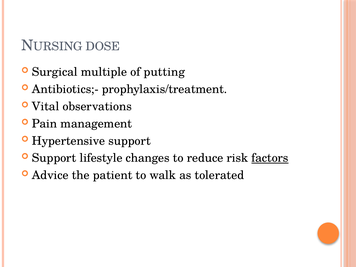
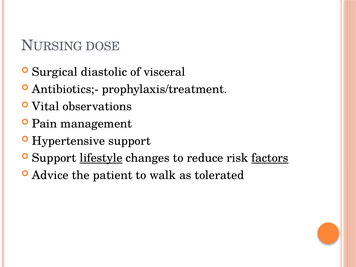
multiple: multiple -> diastolic
putting: putting -> visceral
lifestyle underline: none -> present
